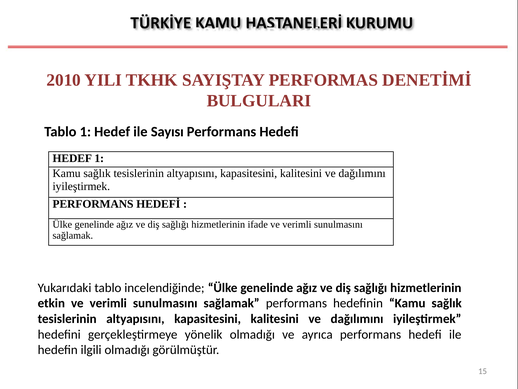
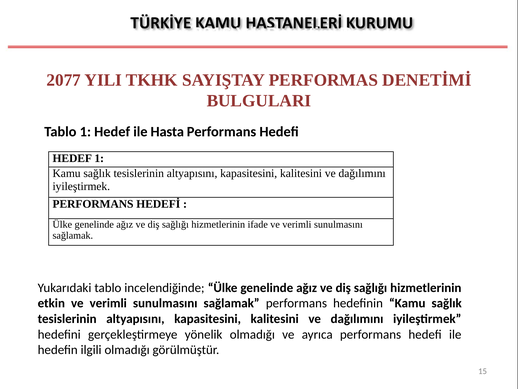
2010: 2010 -> 2077
Sayısı: Sayısı -> Hasta
